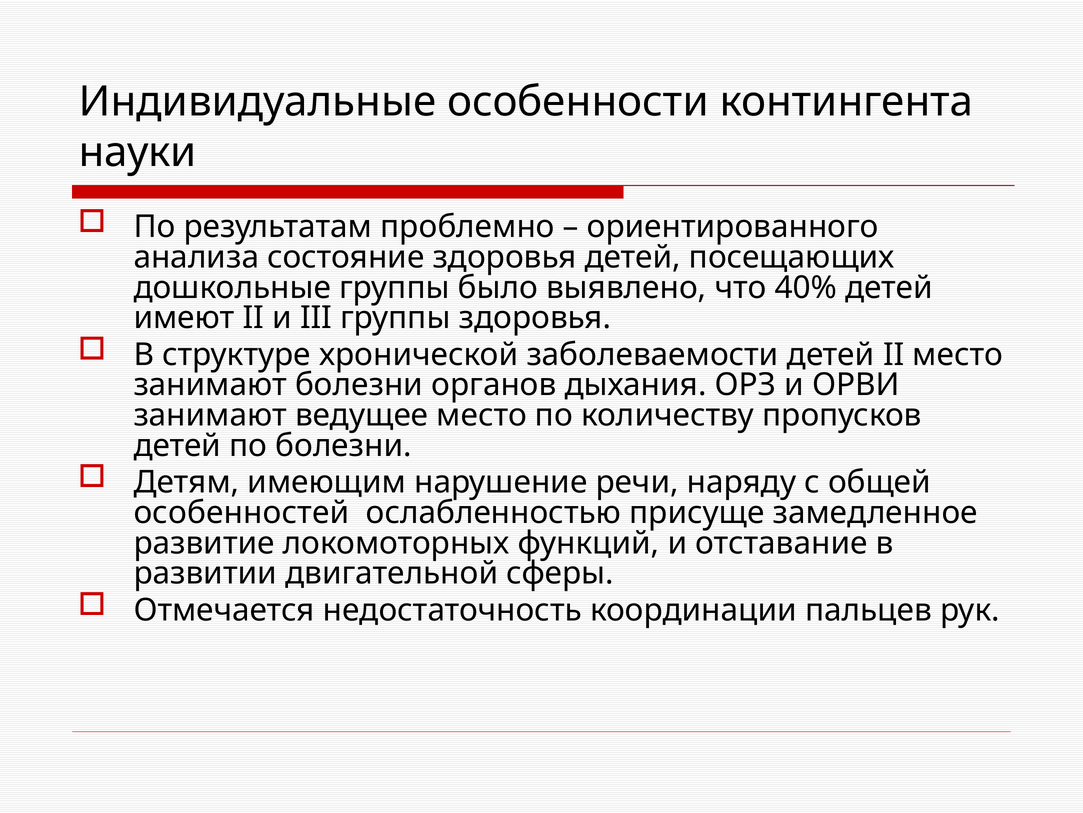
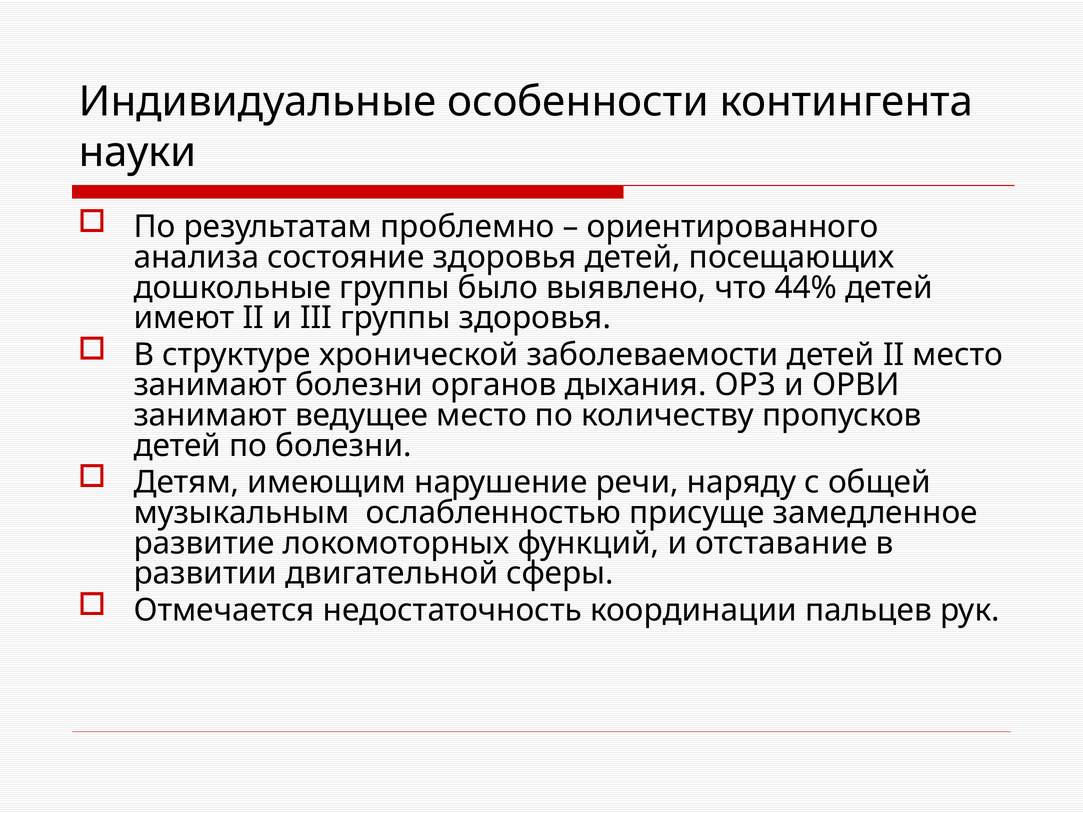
40%: 40% -> 44%
особенностей: особенностей -> музыкальным
